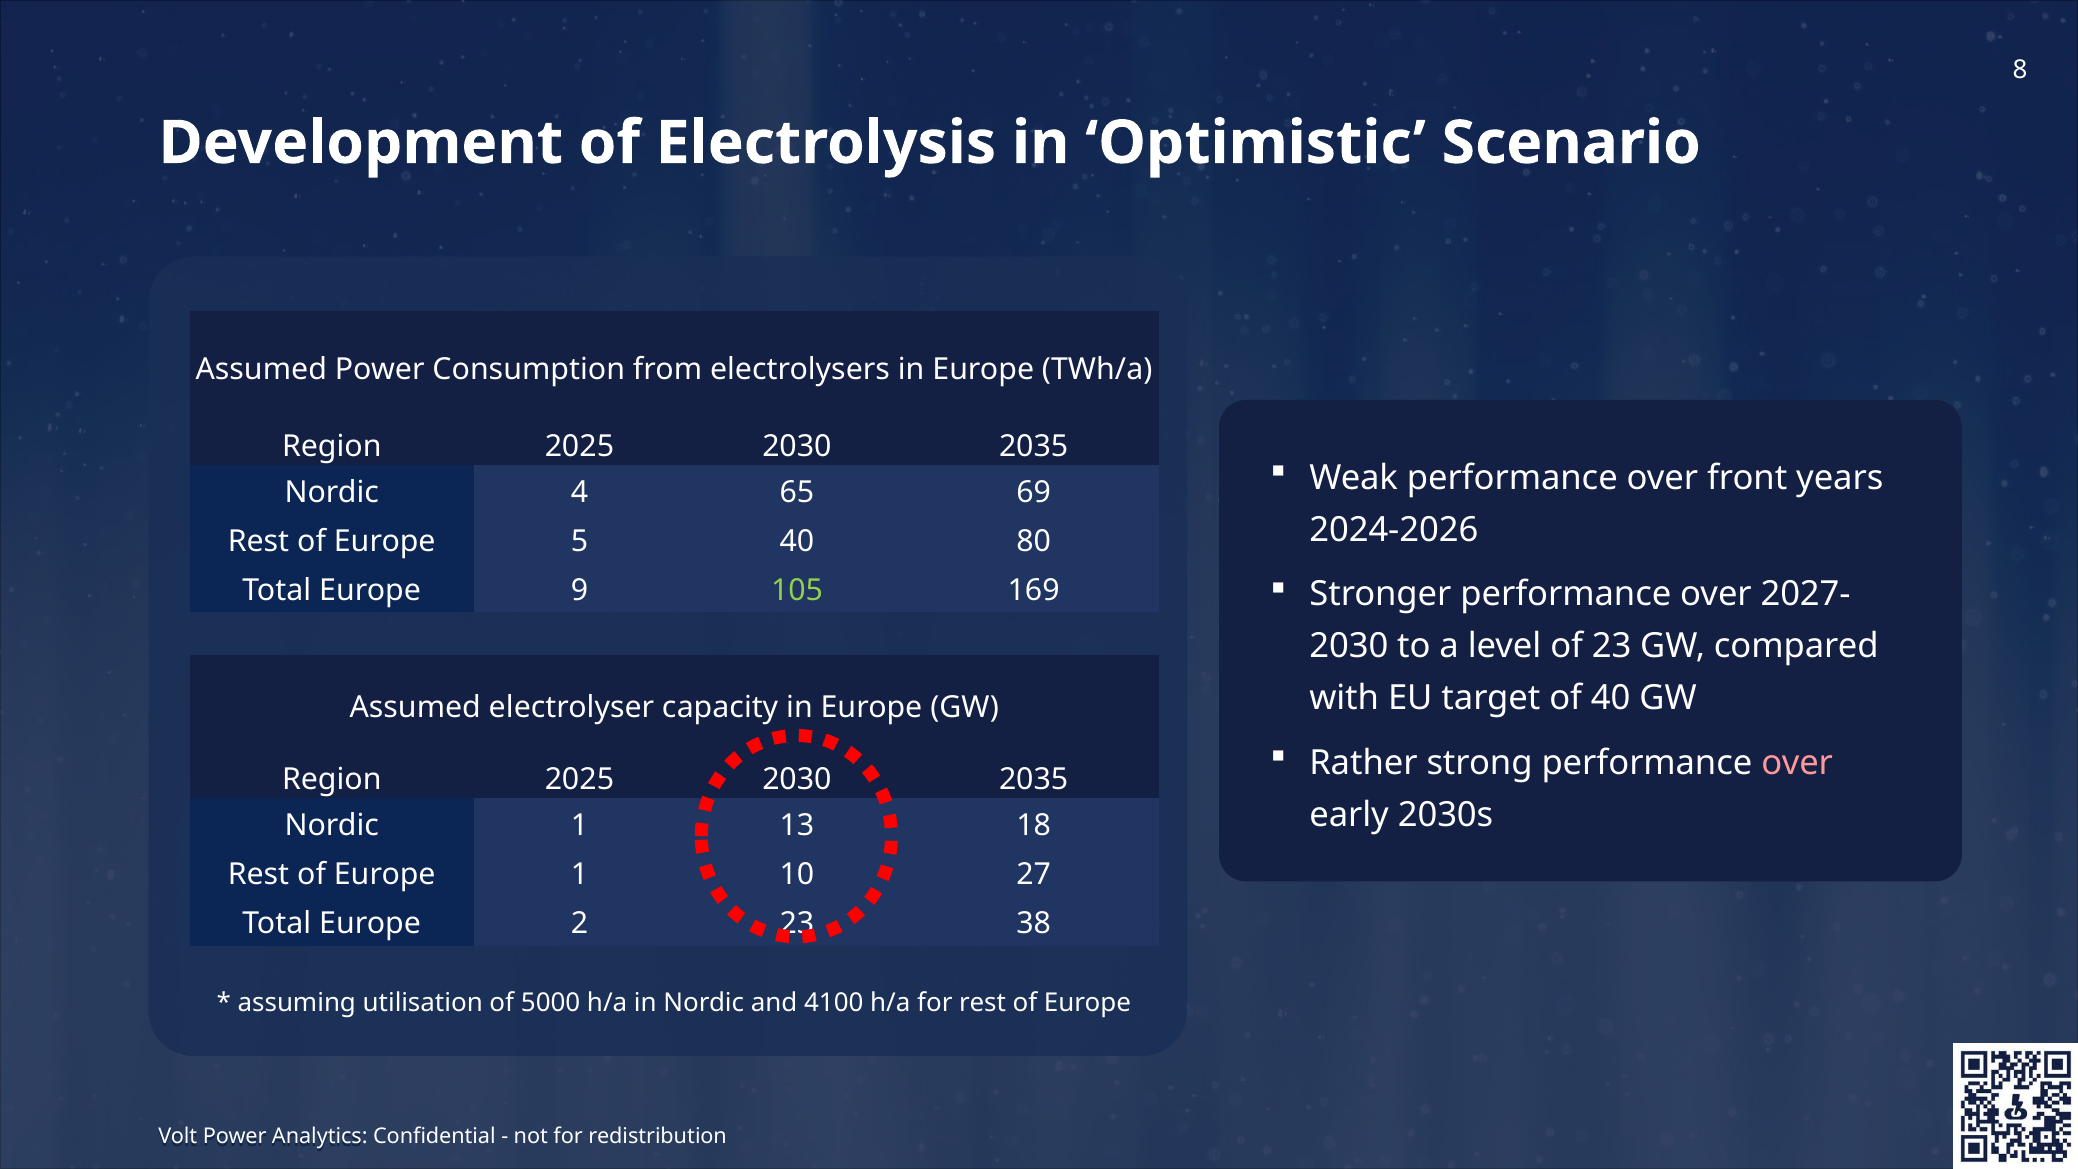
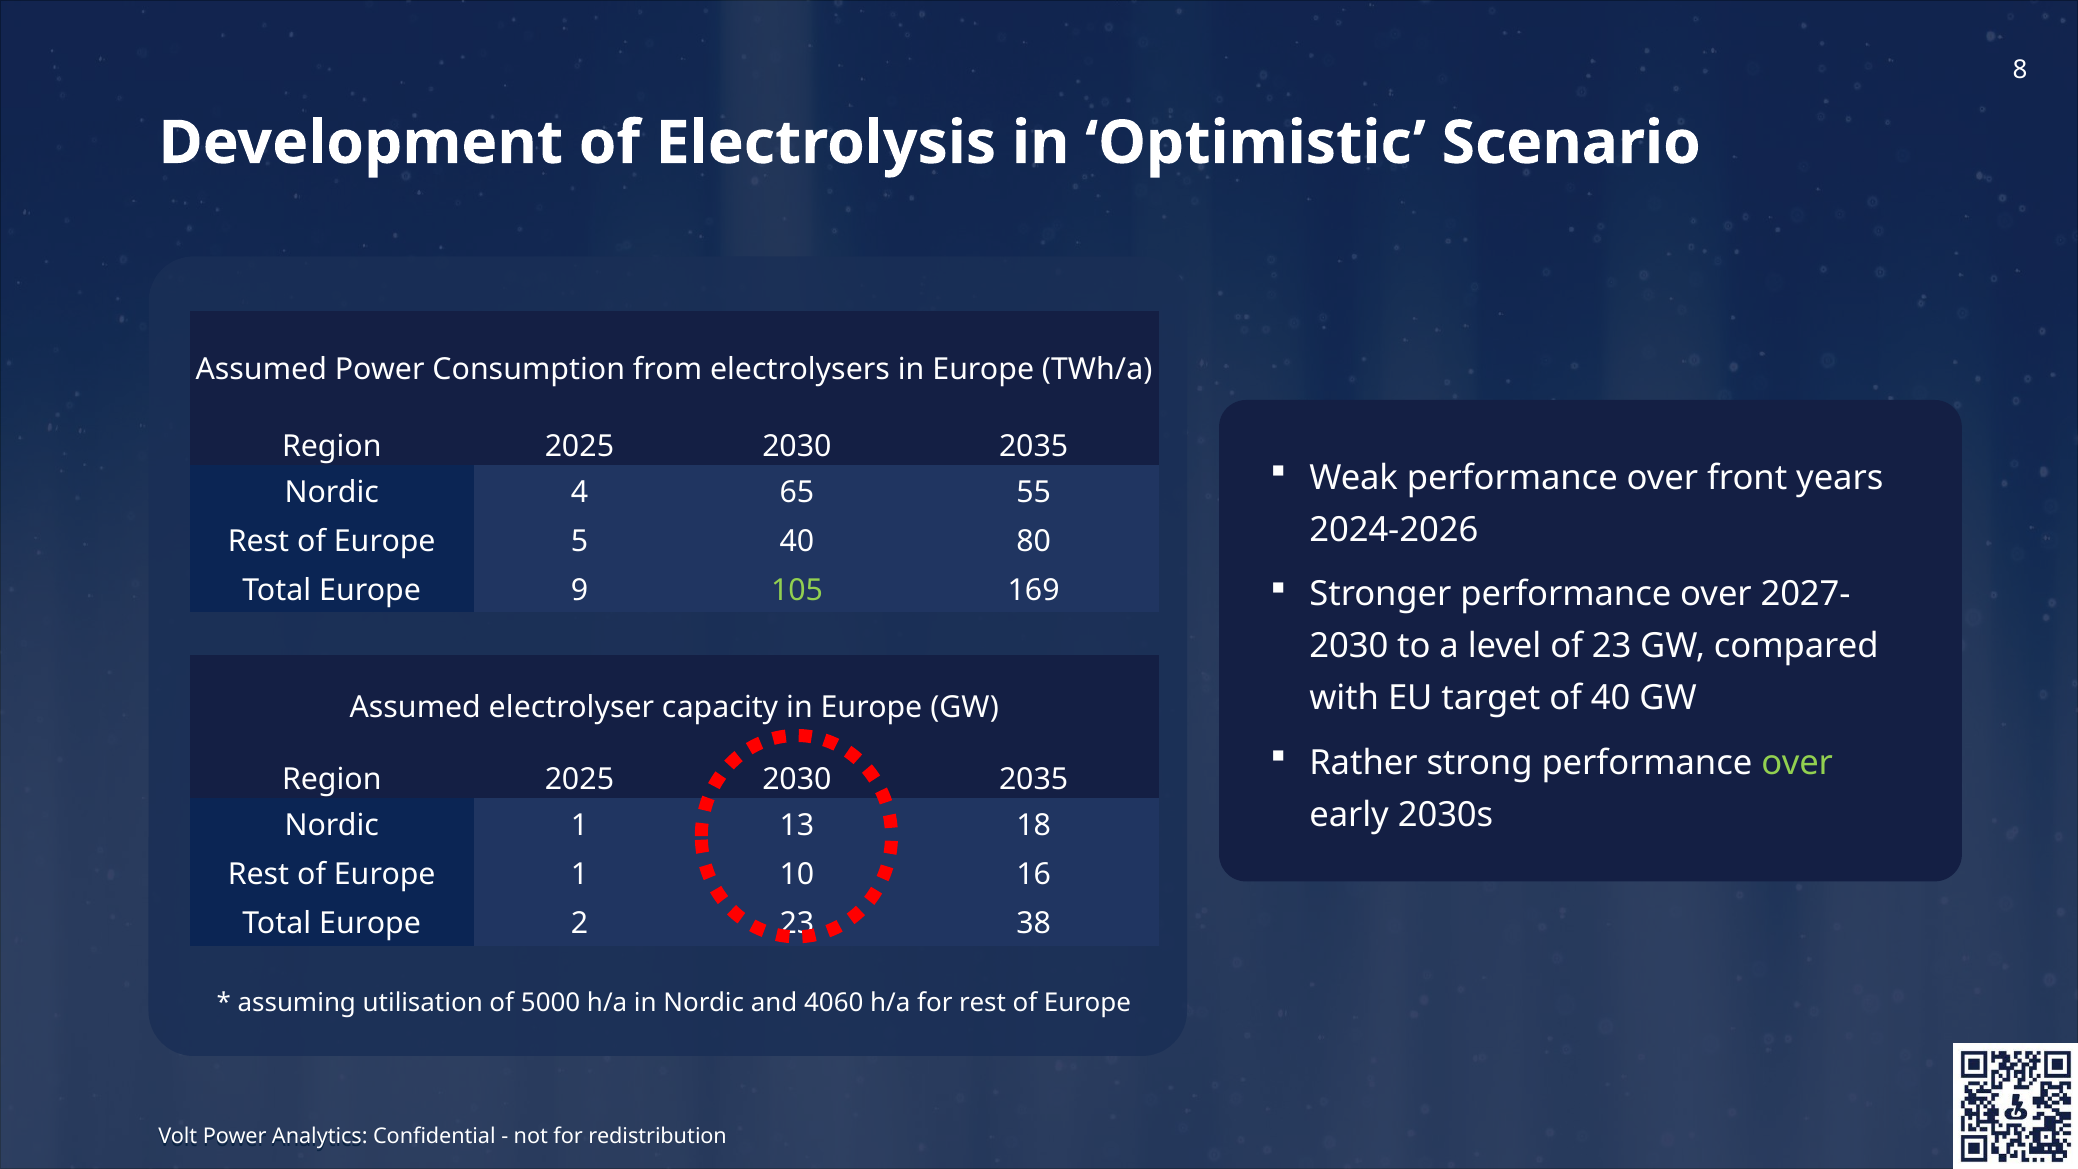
69: 69 -> 55
over at (1797, 763) colour: pink -> light green
27: 27 -> 16
4100: 4100 -> 4060
